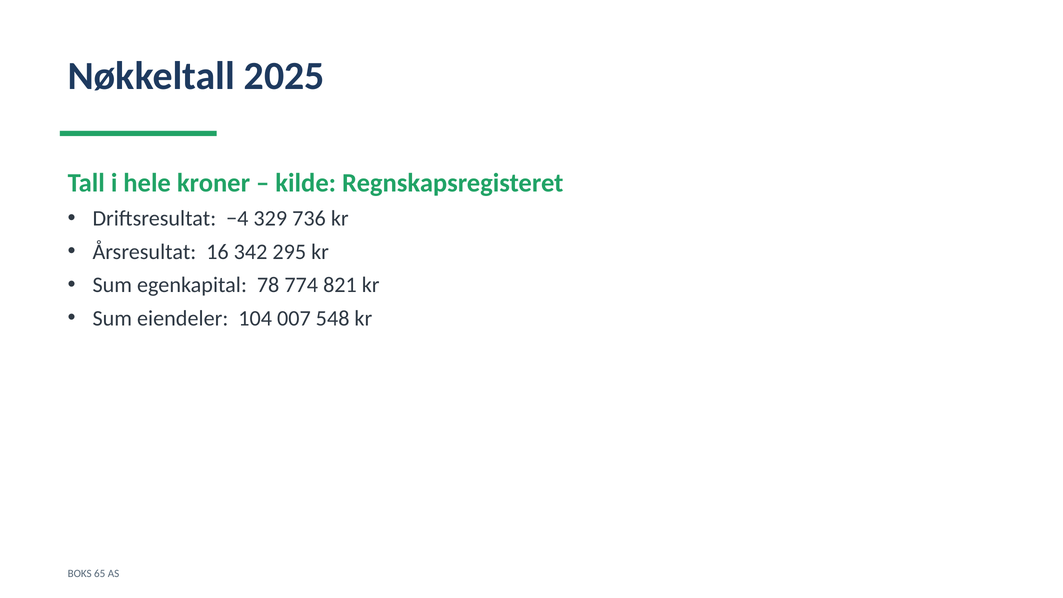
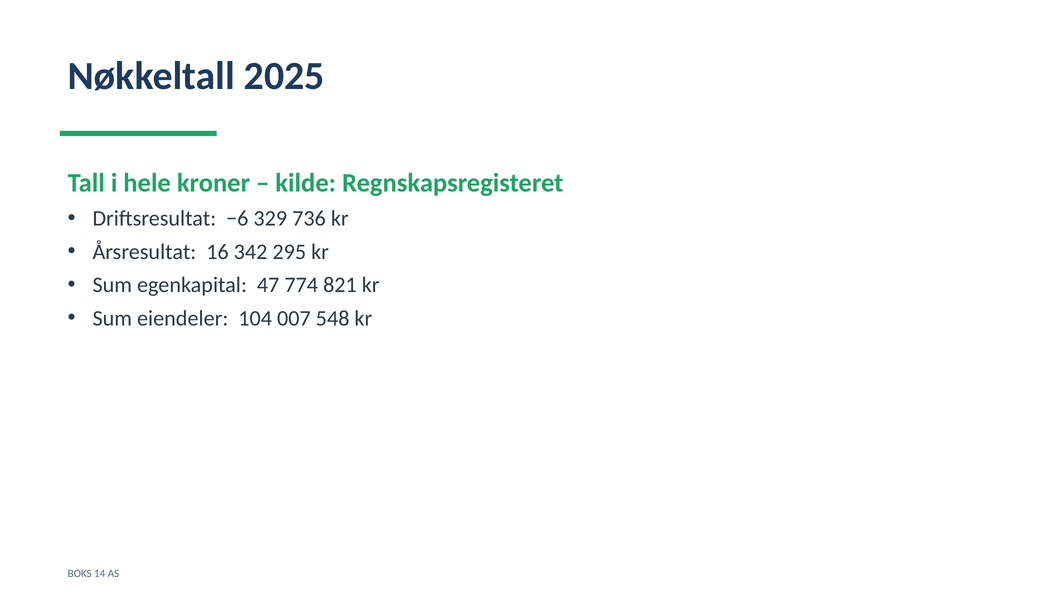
−4: −4 -> −6
78: 78 -> 47
65: 65 -> 14
